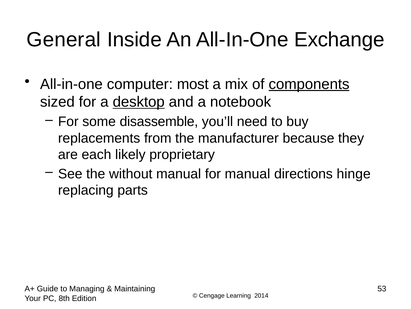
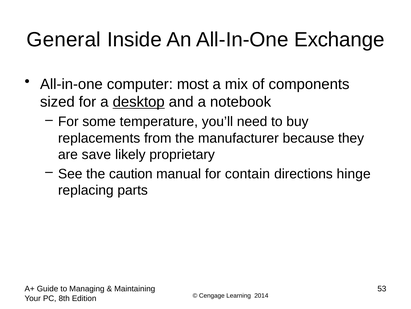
components underline: present -> none
disassemble: disassemble -> temperature
each: each -> save
without: without -> caution
for manual: manual -> contain
